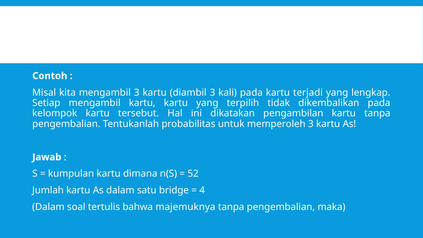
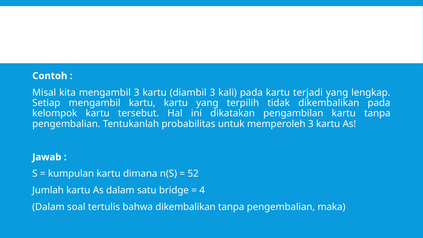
bahwa majemuknya: majemuknya -> dikembalikan
